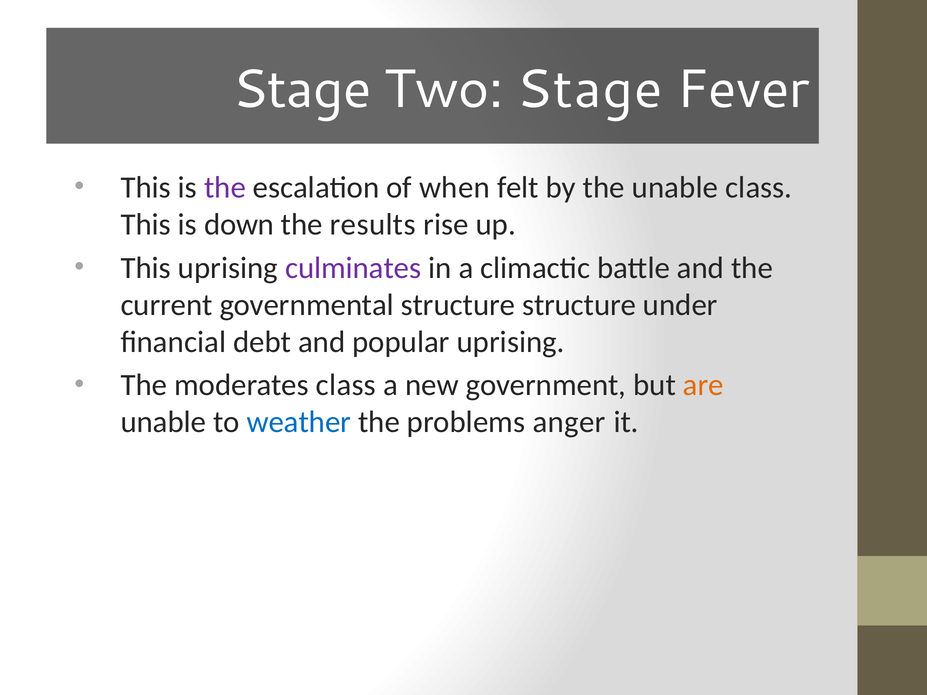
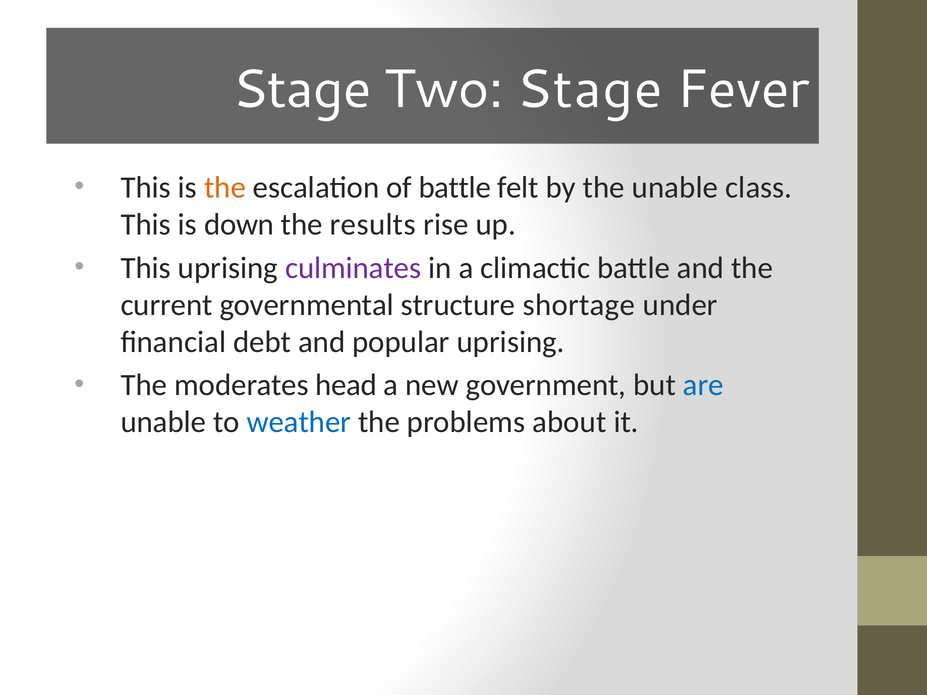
the at (225, 188) colour: purple -> orange
of when: when -> battle
structure structure: structure -> shortage
moderates class: class -> head
are colour: orange -> blue
anger: anger -> about
